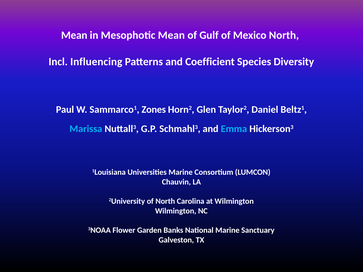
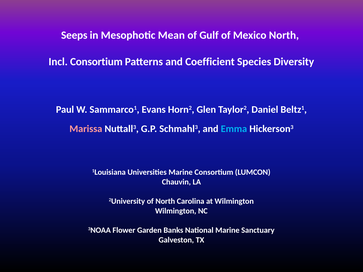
Mean at (74, 35): Mean -> Seeps
Incl Influencing: Influencing -> Consortium
Zones: Zones -> Evans
Marissa colour: light blue -> pink
